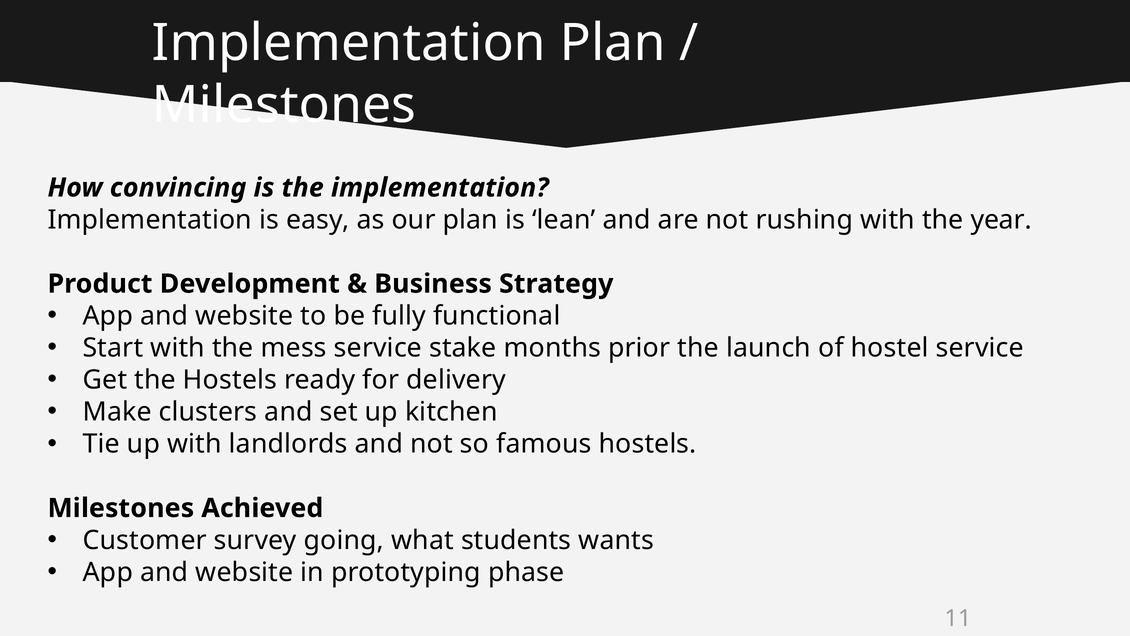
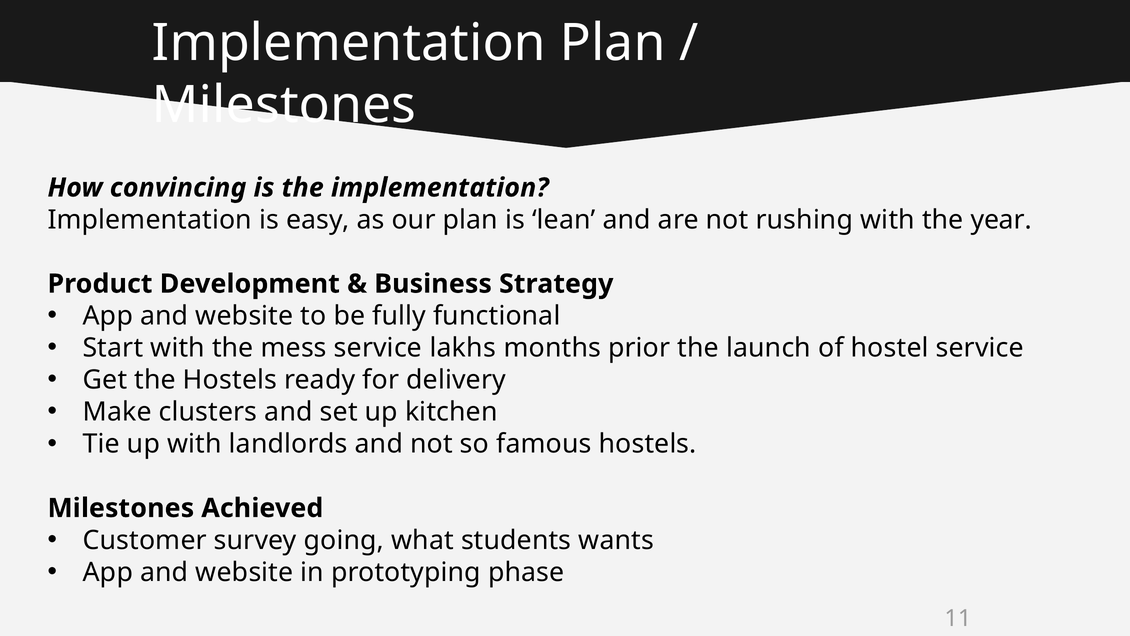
stake: stake -> lakhs
